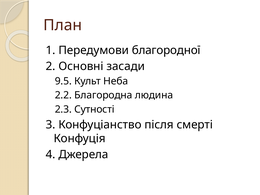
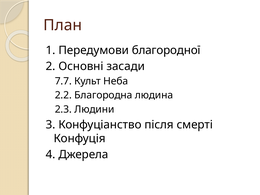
9.5: 9.5 -> 7.7
Сутності: Сутності -> Людини
